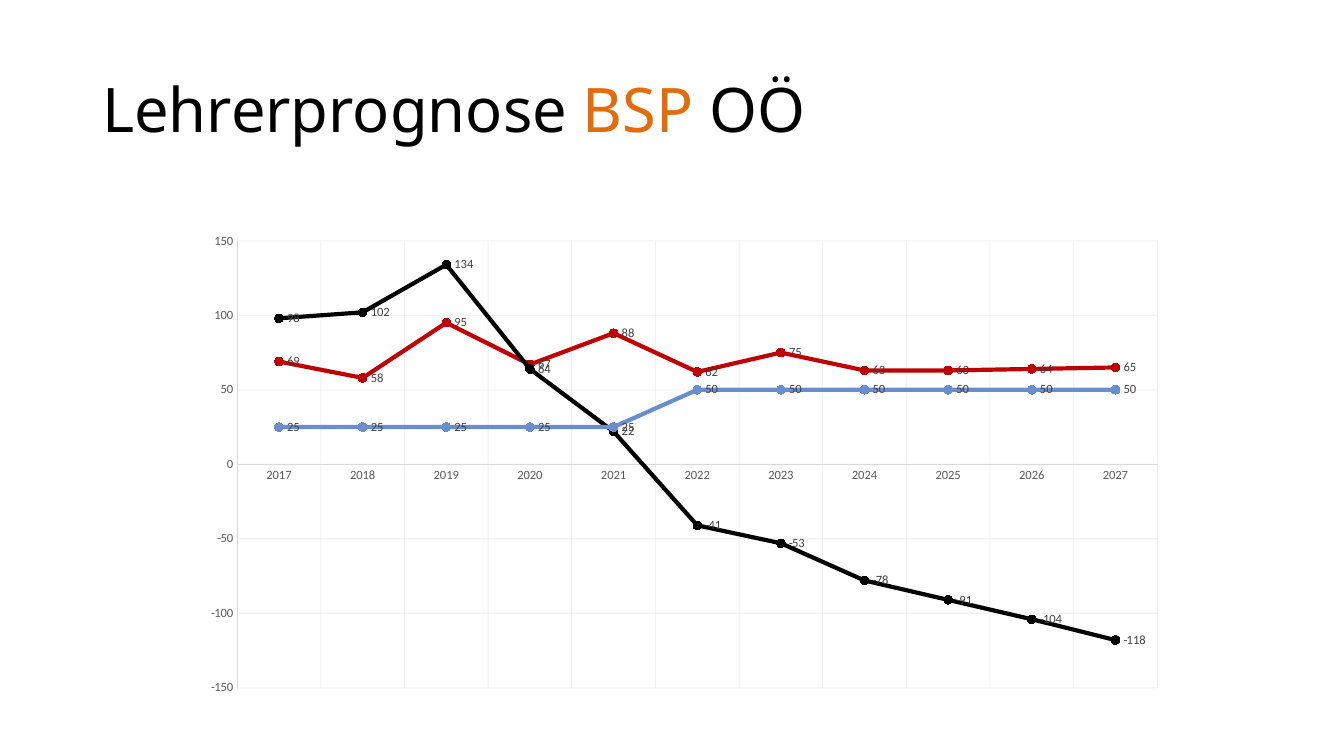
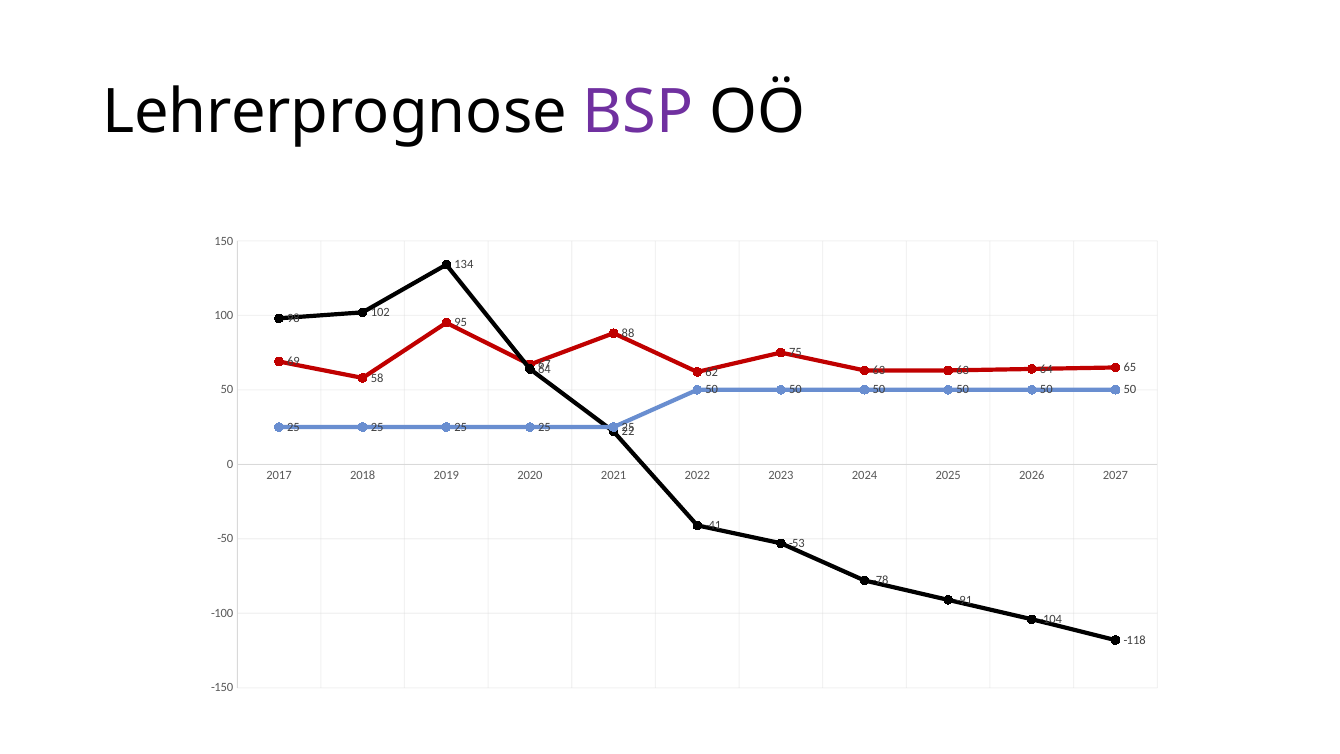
BSP colour: orange -> purple
